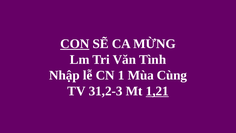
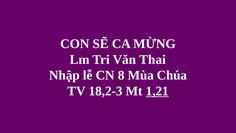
CON underline: present -> none
Tình: Tình -> Thai
1: 1 -> 8
Cùng: Cùng -> Chúa
31,2-3: 31,2-3 -> 18,2-3
